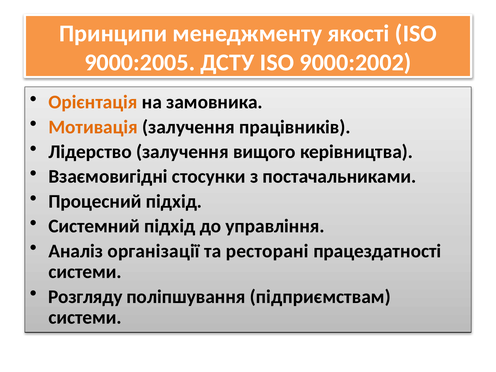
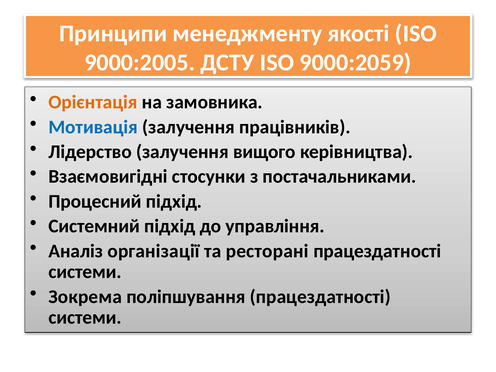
9000:2002: 9000:2002 -> 9000:2059
Мотивація colour: orange -> blue
Розгляду: Розгляду -> Зокрема
поліпшування підприємствам: підприємствам -> працездатності
